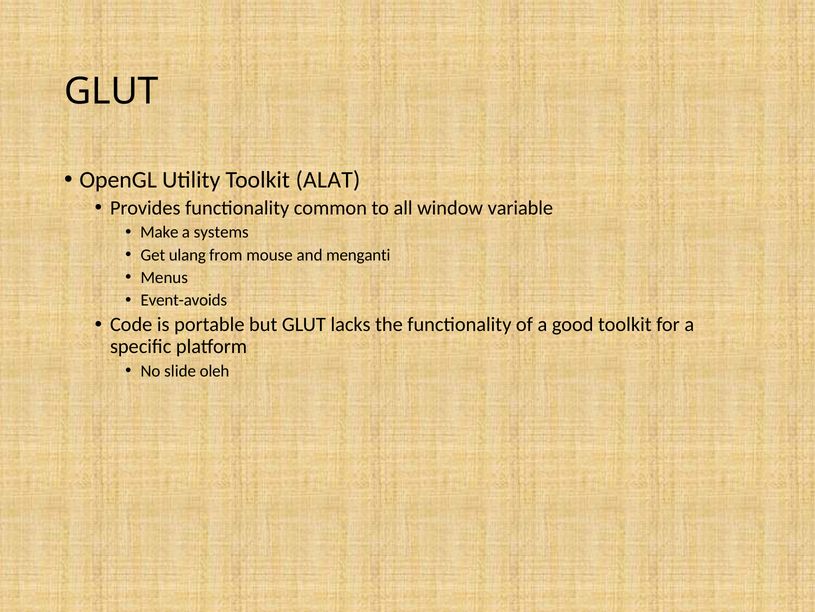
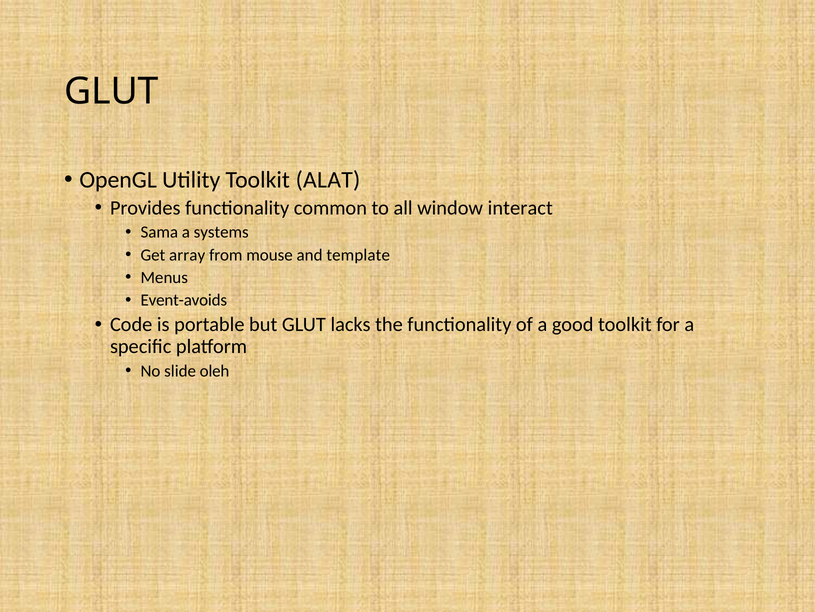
variable: variable -> interact
Make: Make -> Sama
ulang: ulang -> array
menganti: menganti -> template
